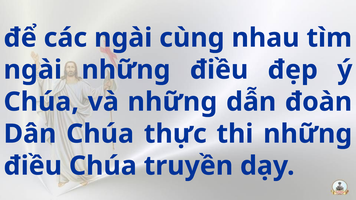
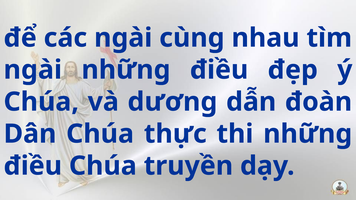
và những: những -> dương
